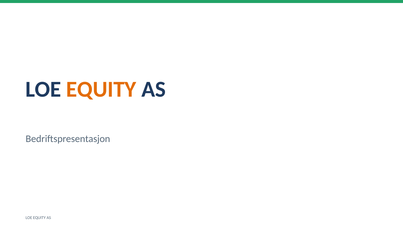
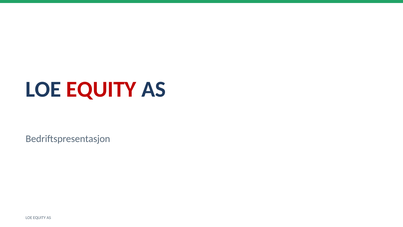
EQUITY at (101, 89) colour: orange -> red
